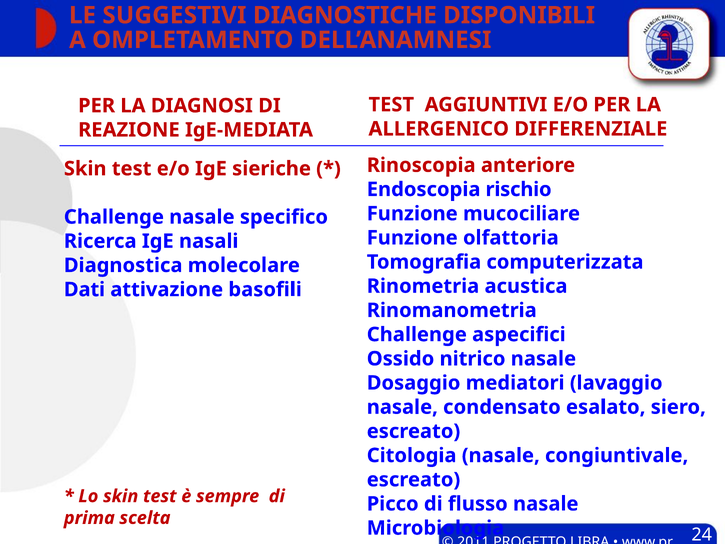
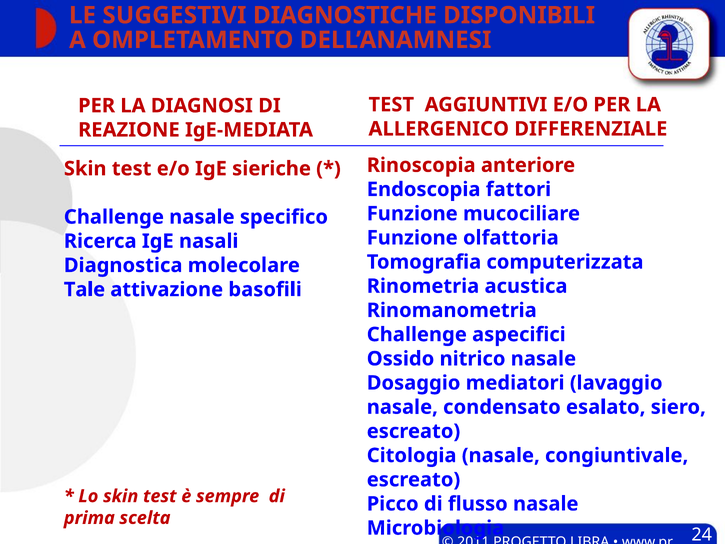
rischio: rischio -> fattori
Dati: Dati -> Tale
